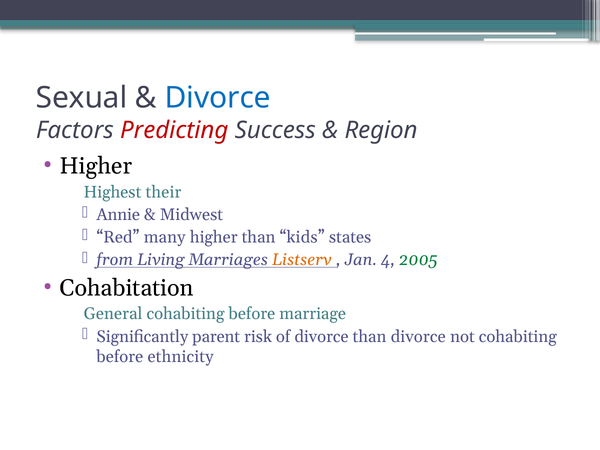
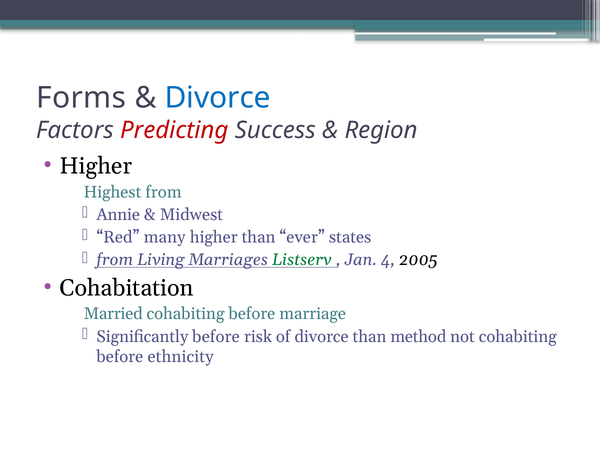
Sexual: Sexual -> Forms
Highest their: their -> from
kids: kids -> ever
Listserv colour: orange -> green
2005 colour: green -> black
General: General -> Married
Significantly parent: parent -> before
than divorce: divorce -> method
